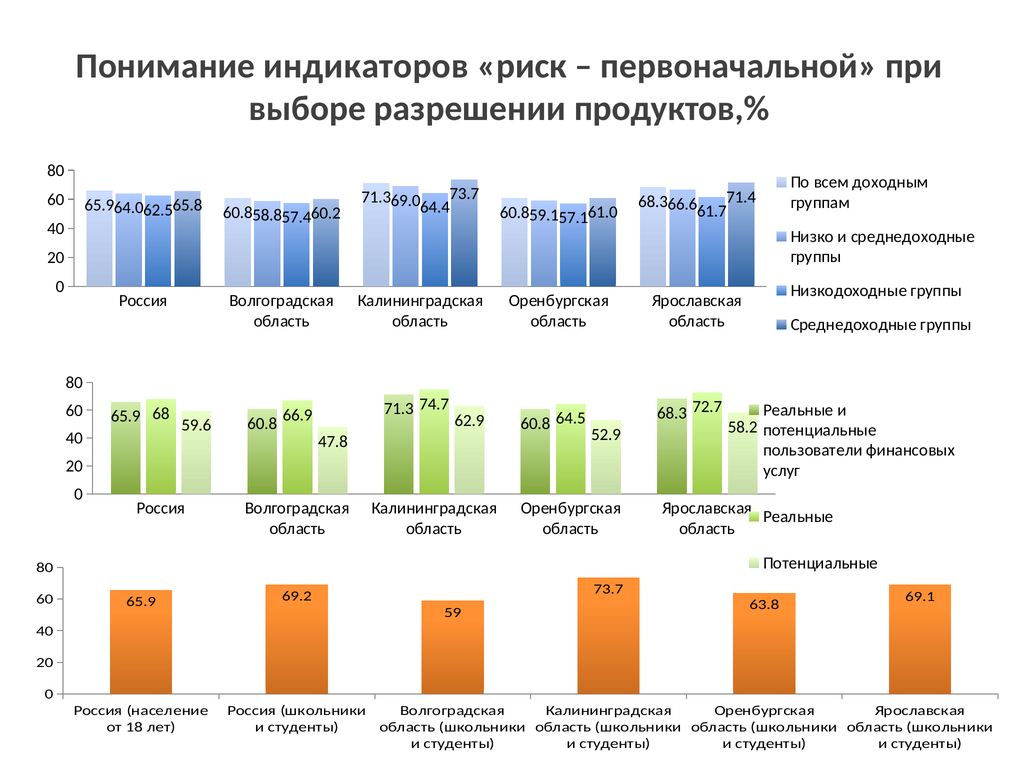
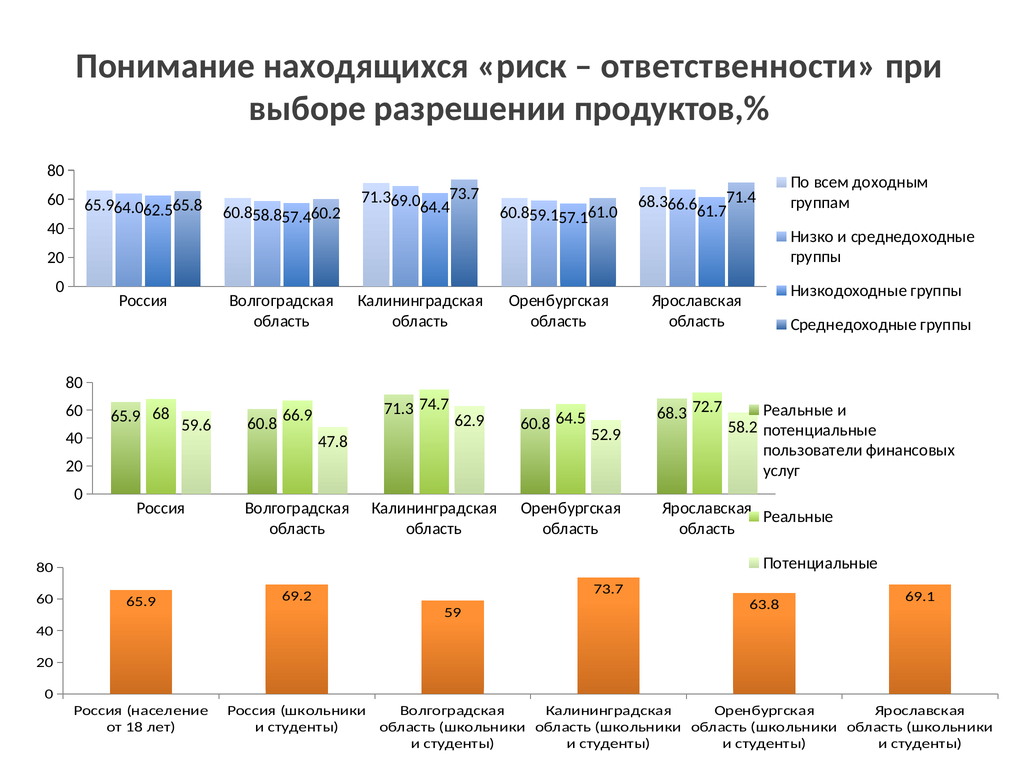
индикаторов: индикаторов -> находящихся
первоначальной: первоначальной -> ответственности
